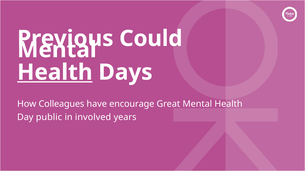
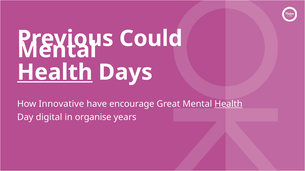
Colleagues: Colleagues -> Innovative
Health at (228, 104) underline: none -> present
public: public -> digital
involved: involved -> organise
